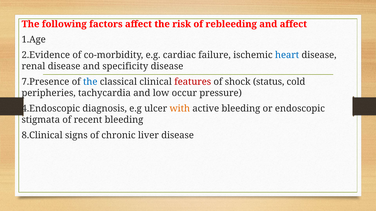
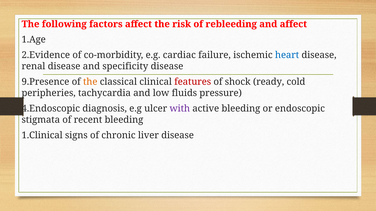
7.Presence: 7.Presence -> 9.Presence
the at (90, 82) colour: blue -> orange
status: status -> ready
occur: occur -> fluids
with colour: orange -> purple
8.Clinical: 8.Clinical -> 1.Clinical
